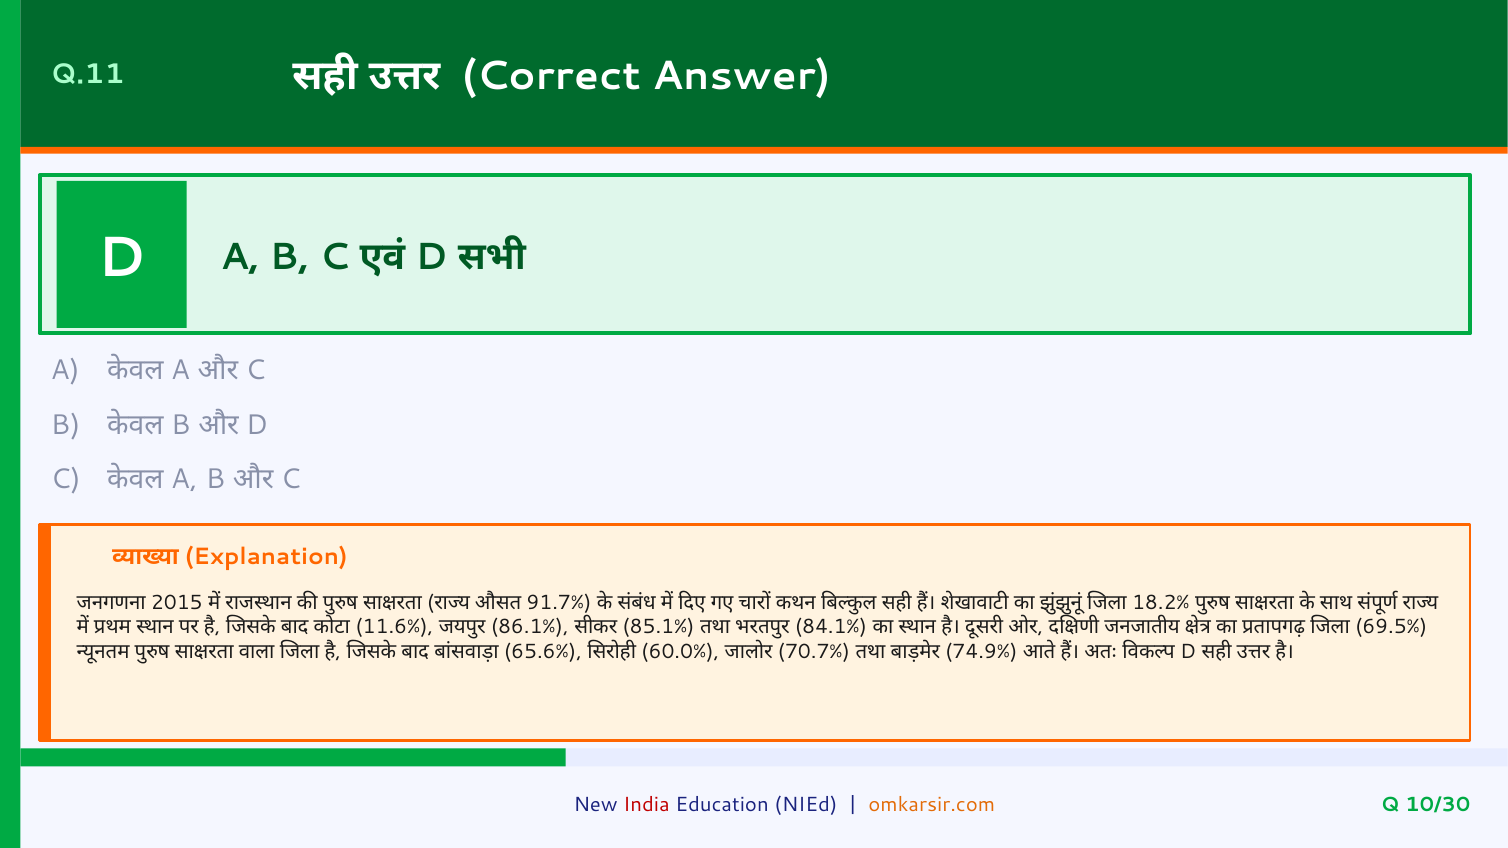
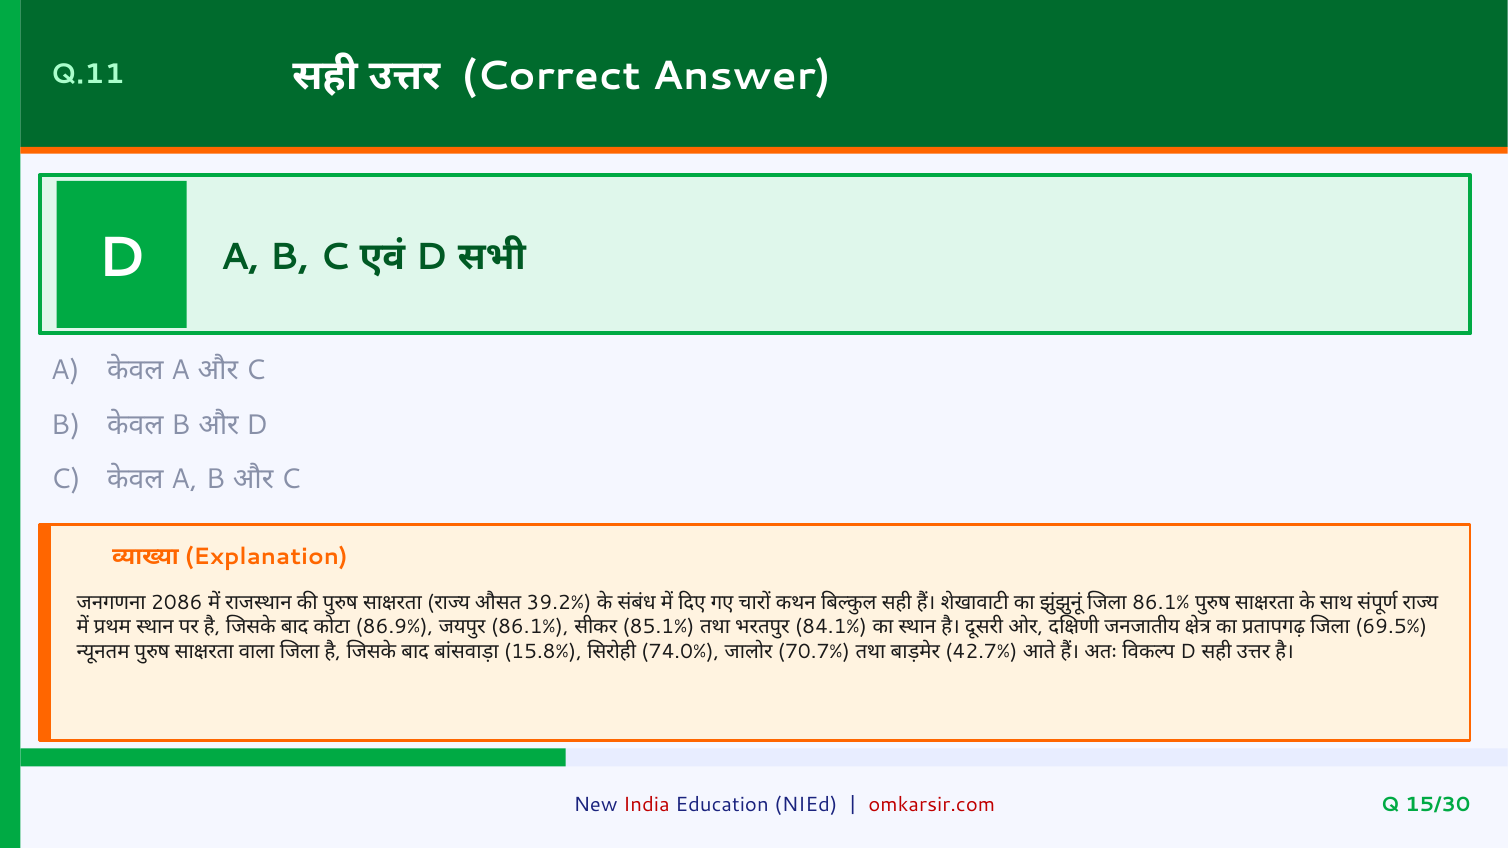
2015: 2015 -> 2086
91.7%: 91.7% -> 39.2%
18.2% at (1161, 603): 18.2% -> 86.1%
11.6%: 11.6% -> 86.9%
65.6%: 65.6% -> 15.8%
60.0%: 60.0% -> 74.0%
74.9%: 74.9% -> 42.7%
omkarsir.com colour: orange -> red
10/30: 10/30 -> 15/30
